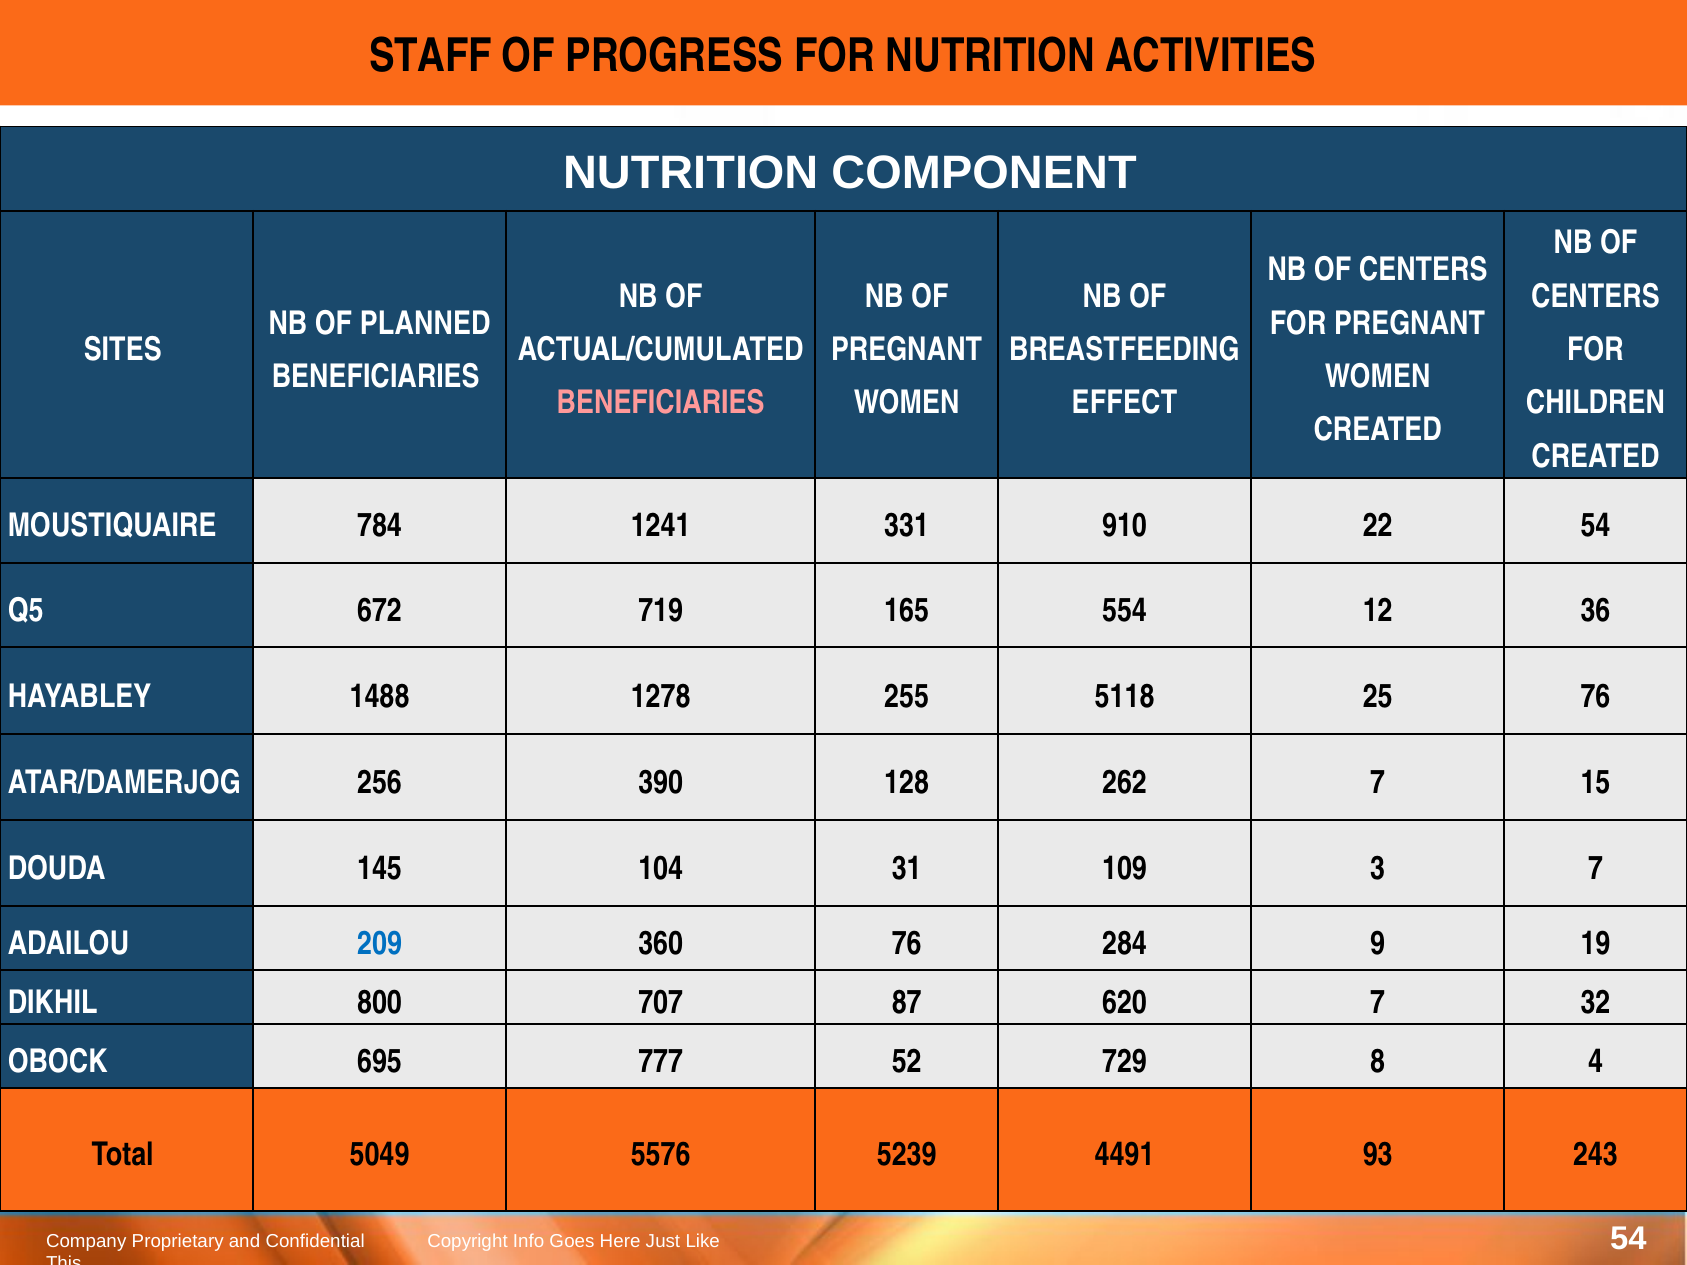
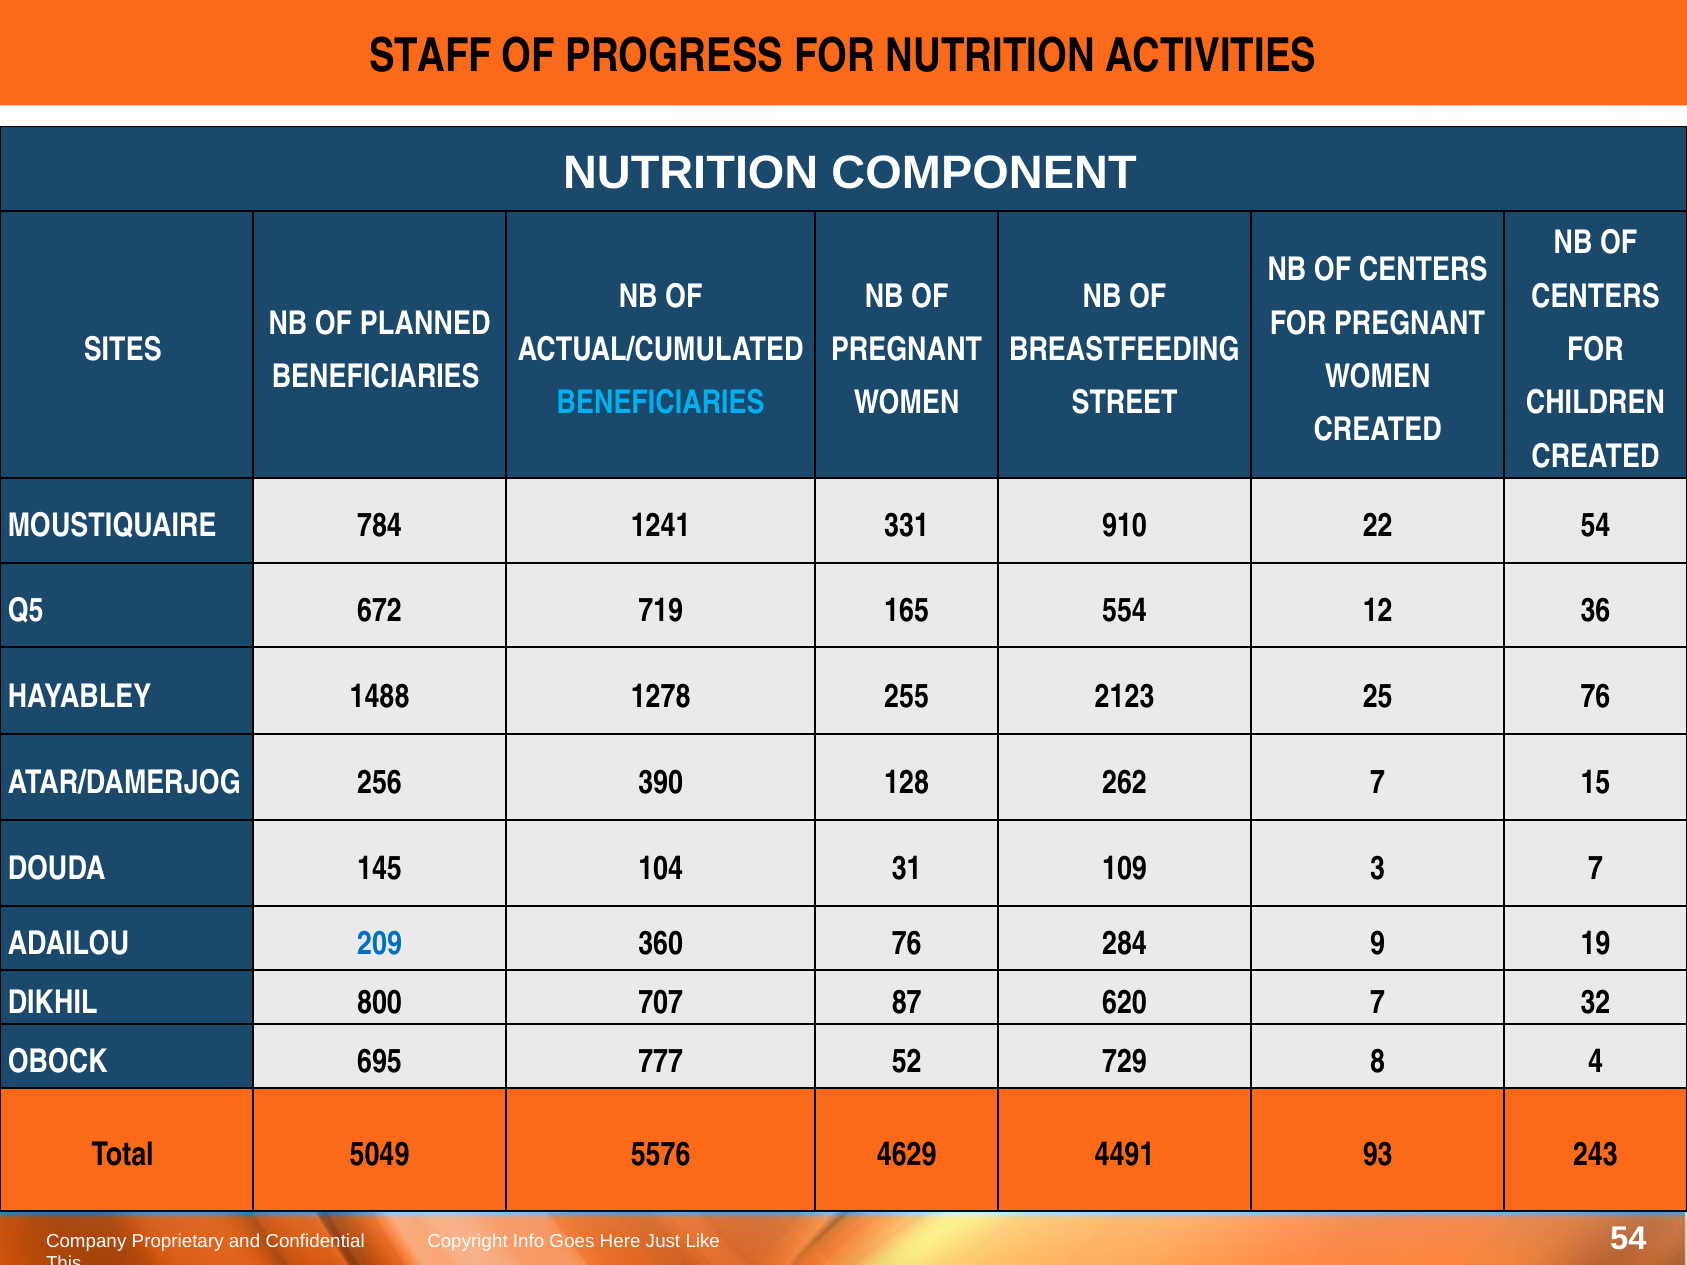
BENEFICIARIES at (661, 403) colour: pink -> light blue
EFFECT: EFFECT -> STREET
5118: 5118 -> 2123
5239: 5239 -> 4629
